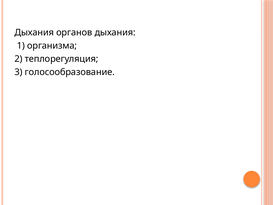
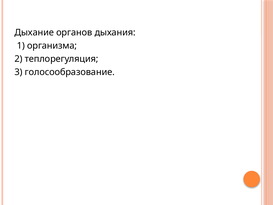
Дыхания at (34, 32): Дыхания -> Дыхание
